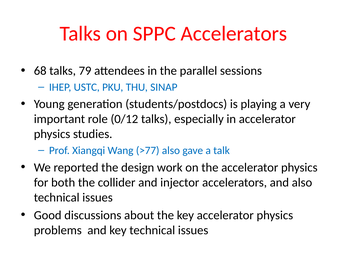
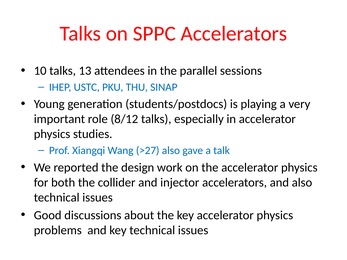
68: 68 -> 10
79: 79 -> 13
0/12: 0/12 -> 8/12
>77: >77 -> >27
